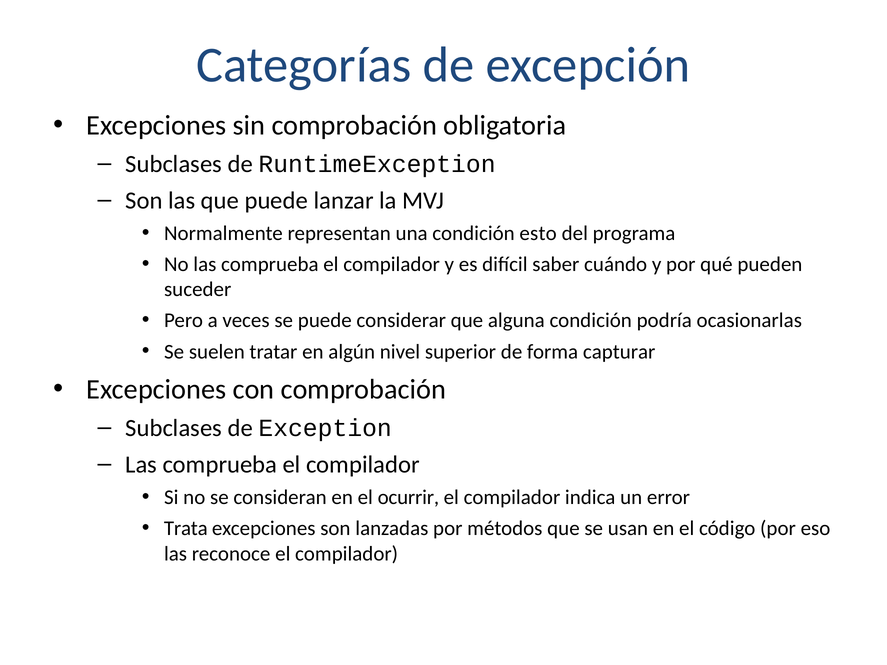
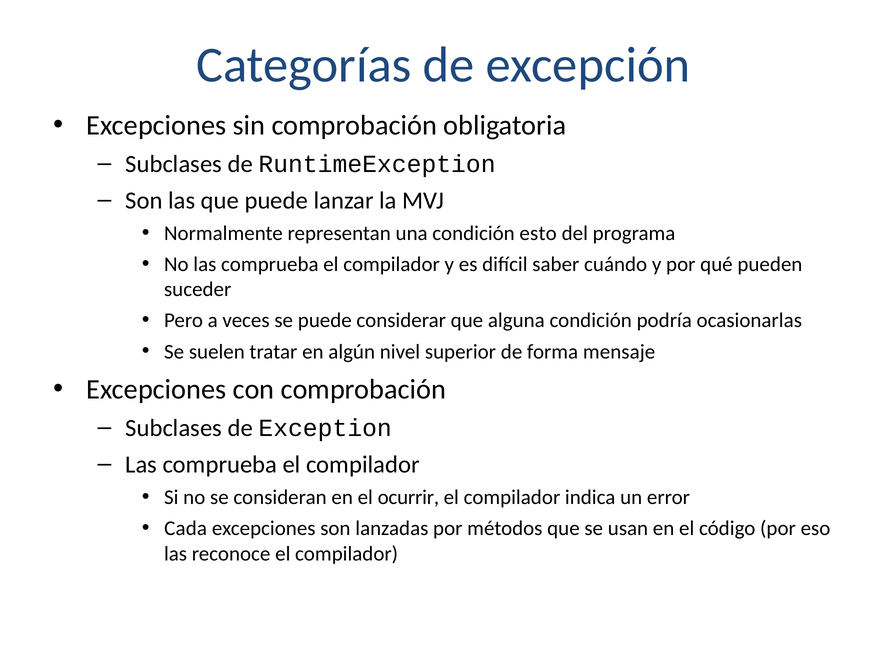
capturar: capturar -> mensaje
Trata: Trata -> Cada
